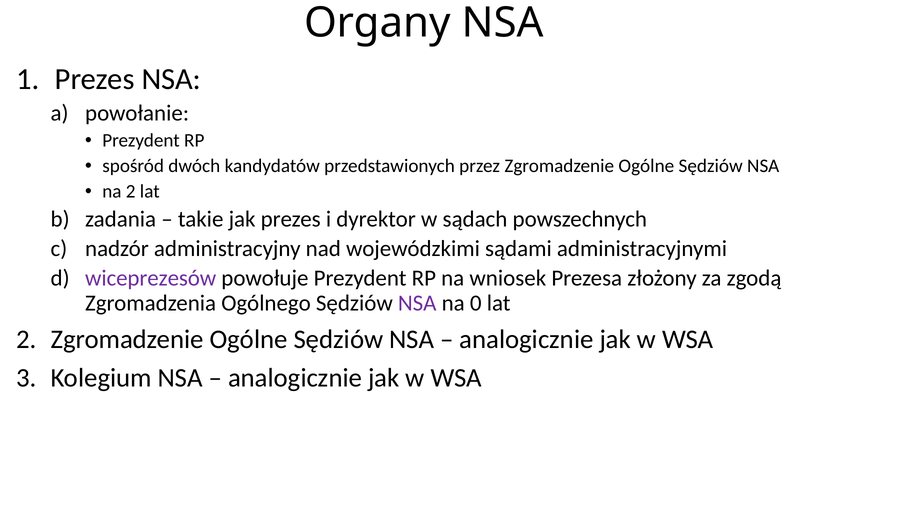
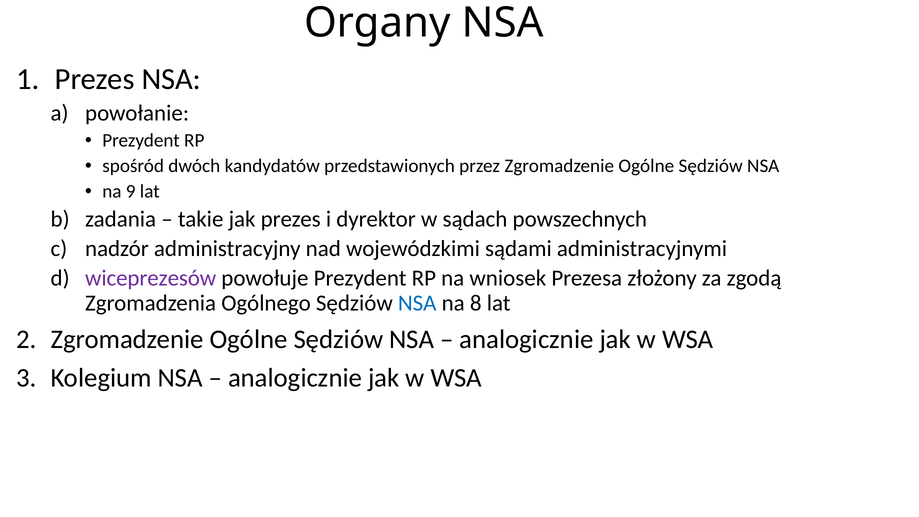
na 2: 2 -> 9
NSA at (417, 303) colour: purple -> blue
0: 0 -> 8
